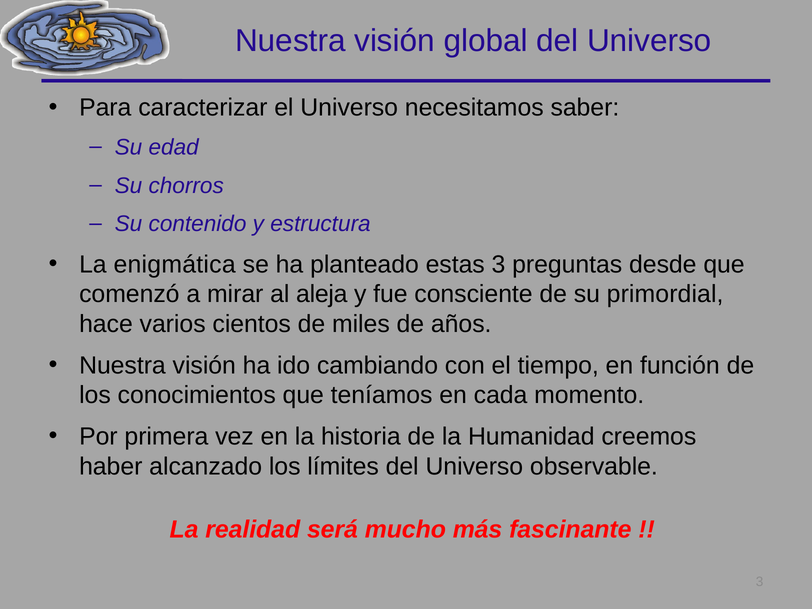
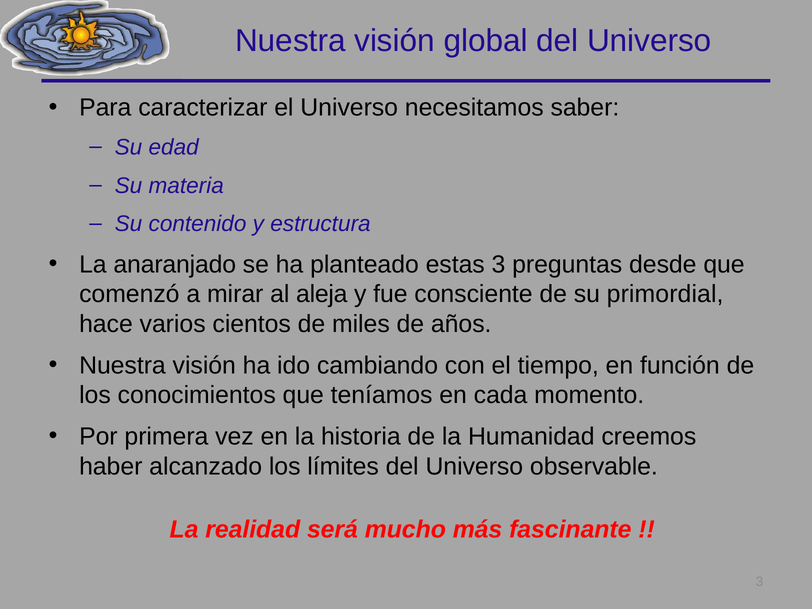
chorros: chorros -> materia
enigmática: enigmática -> anaranjado
